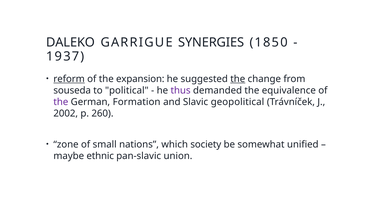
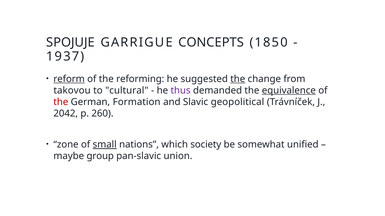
DALEKO: DALEKO -> SPOJUJE
SYNERGIES: SYNERGIES -> CONCEPTS
expansion: expansion -> reforming
souseda: souseda -> takovou
political: political -> cultural
equivalence underline: none -> present
the at (61, 102) colour: purple -> red
2002: 2002 -> 2042
small underline: none -> present
ethnic: ethnic -> group
